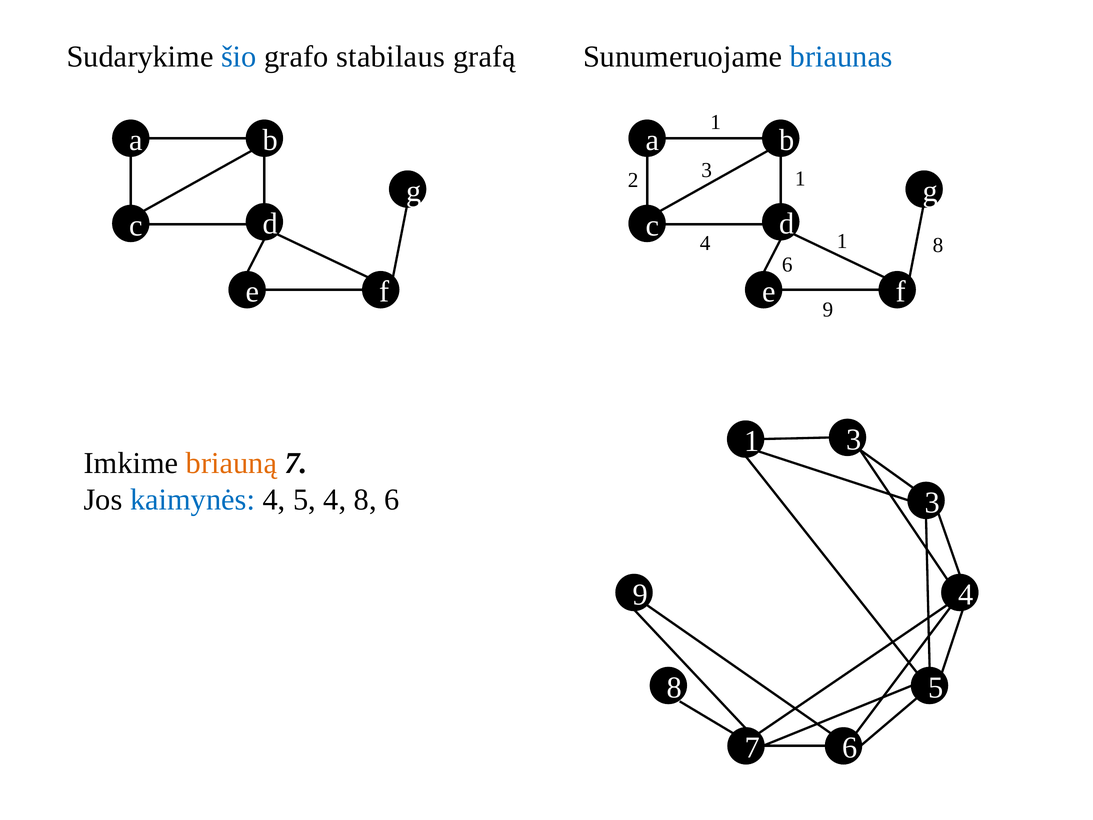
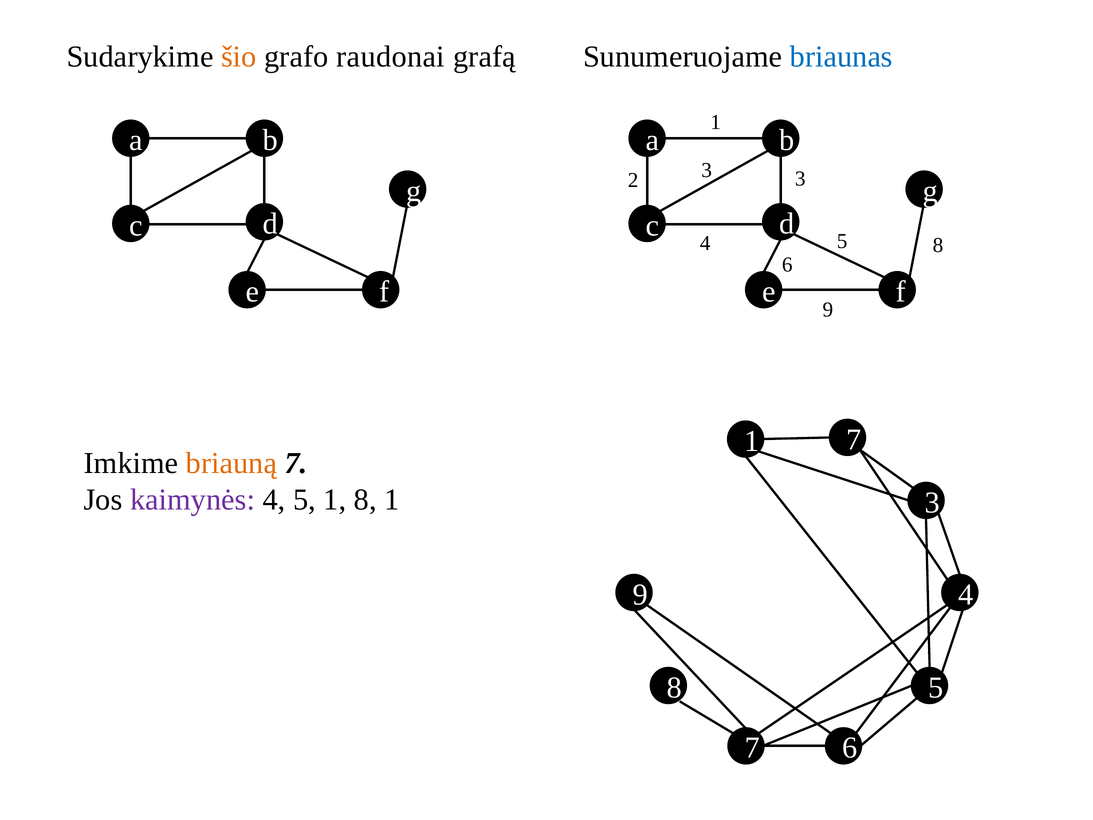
šio colour: blue -> orange
stabilaus: stabilaus -> raudonai
2 3 1: 1 -> 3
1 at (842, 241): 1 -> 5
1 3: 3 -> 7
kaimynės colour: blue -> purple
5 4: 4 -> 1
8 6: 6 -> 1
